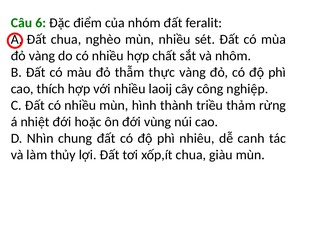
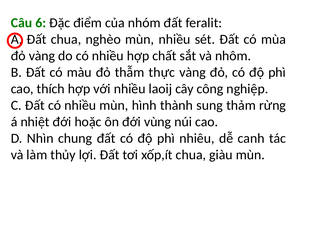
triều: triều -> sung
